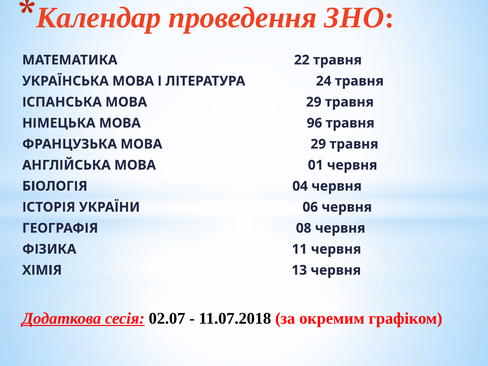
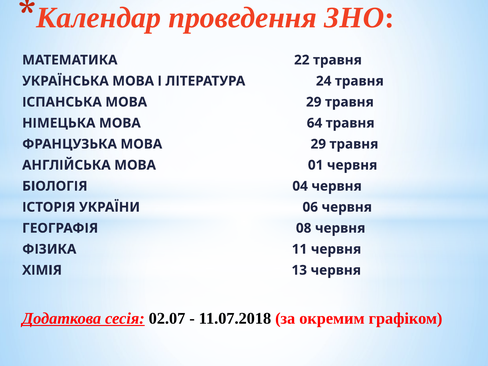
96: 96 -> 64
